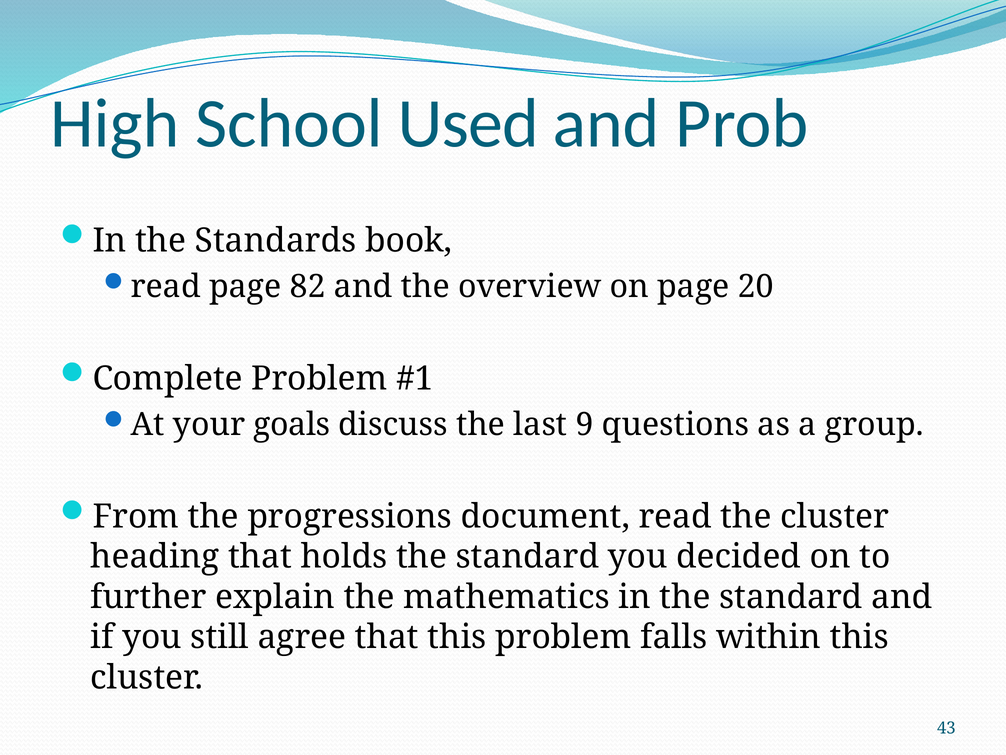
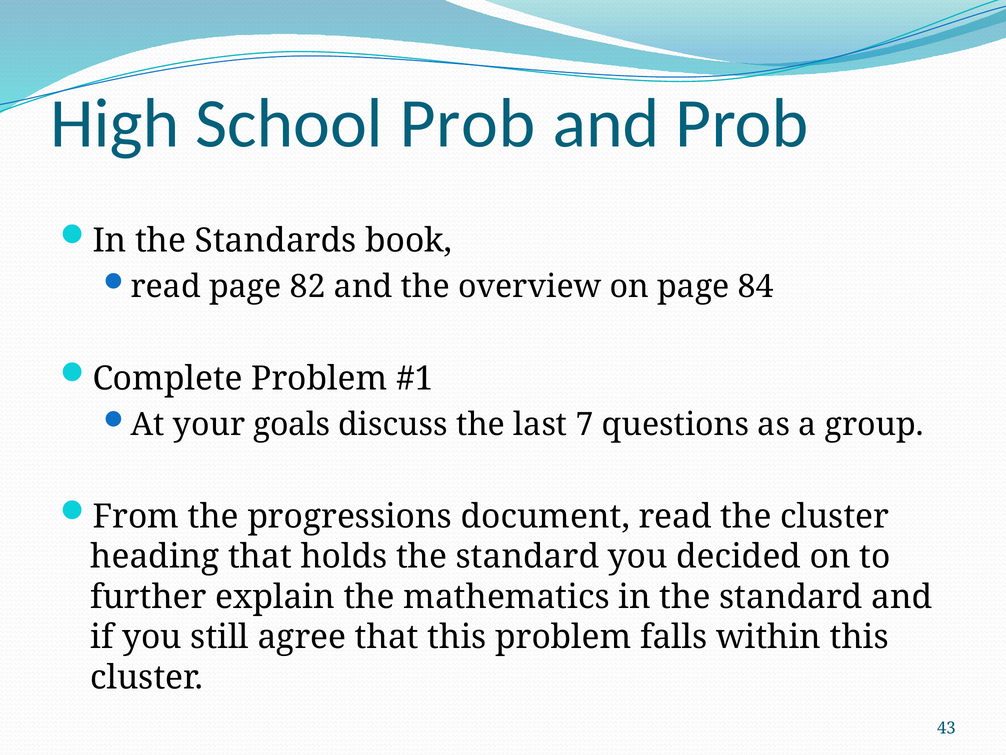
School Used: Used -> Prob
20: 20 -> 84
9: 9 -> 7
